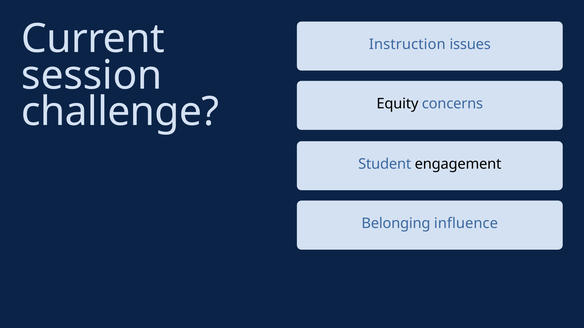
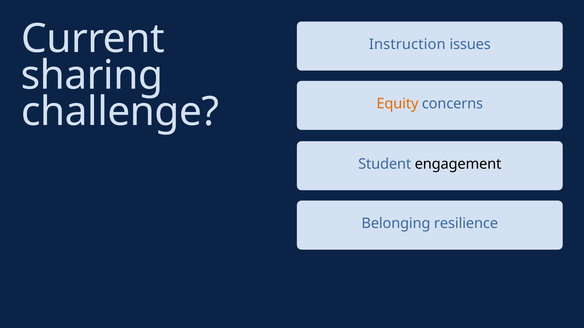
session: session -> sharing
Equity colour: black -> orange
influence: influence -> resilience
